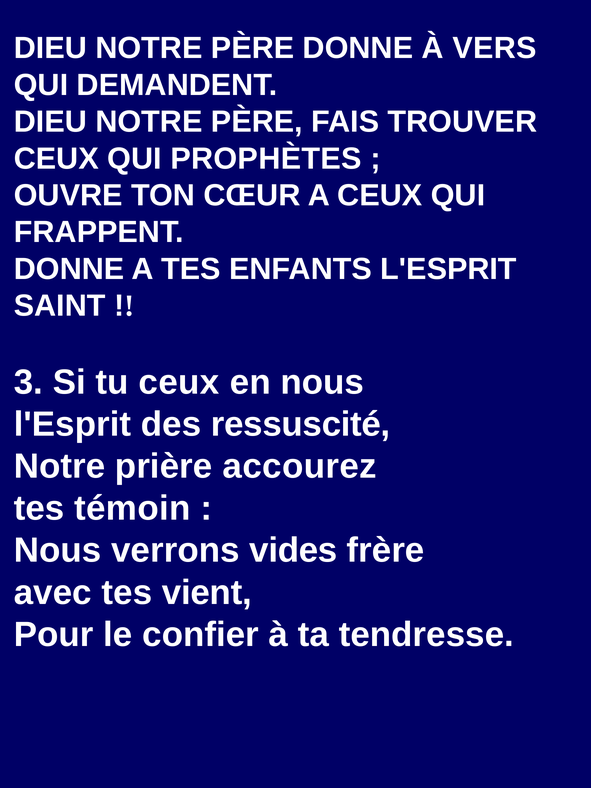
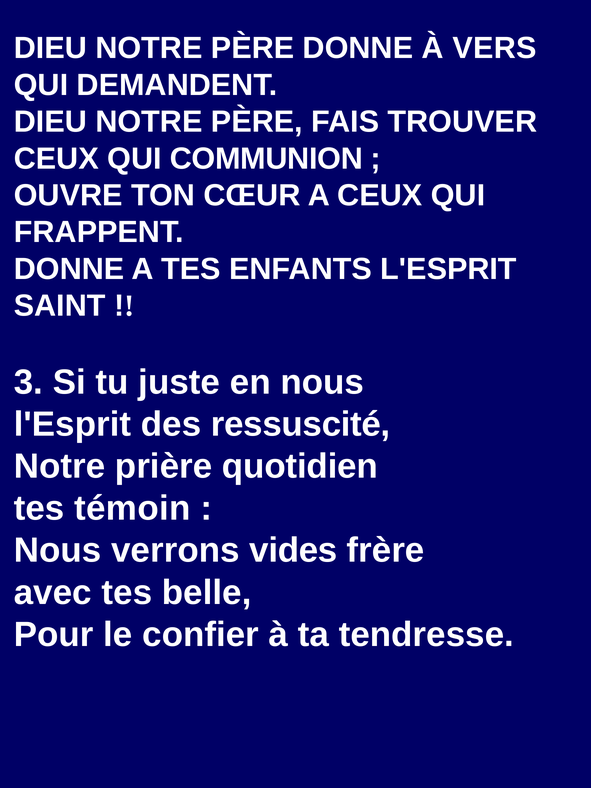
PROPHÈTES: PROPHÈTES -> COMMUNION
tu ceux: ceux -> juste
accourez: accourez -> quotidien
vient: vient -> belle
